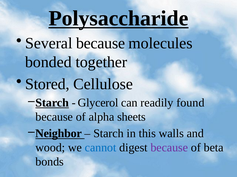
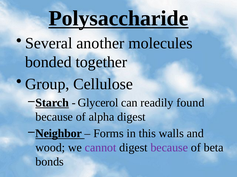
Several because: because -> another
Stored: Stored -> Group
alpha sheets: sheets -> digest
Starch at (108, 134): Starch -> Forms
cannot colour: blue -> purple
